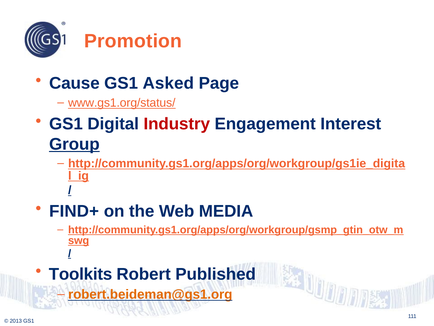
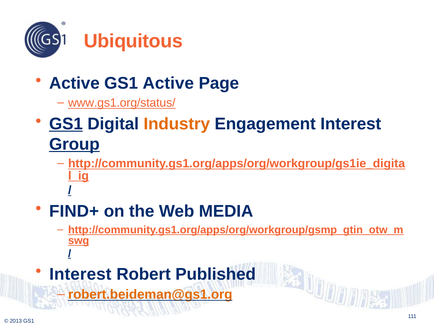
Promotion: Promotion -> Ubiquitous
Cause at (74, 83): Cause -> Active
GS1 Asked: Asked -> Active
GS1 at (66, 124) underline: none -> present
Industry colour: red -> orange
Toolkits at (81, 274): Toolkits -> Interest
